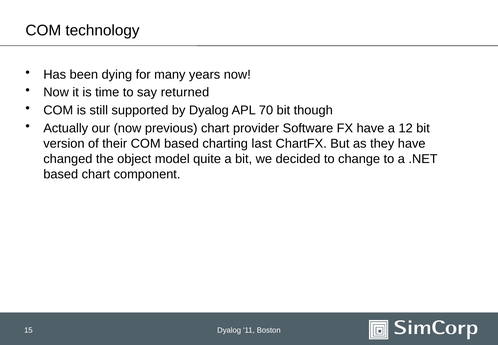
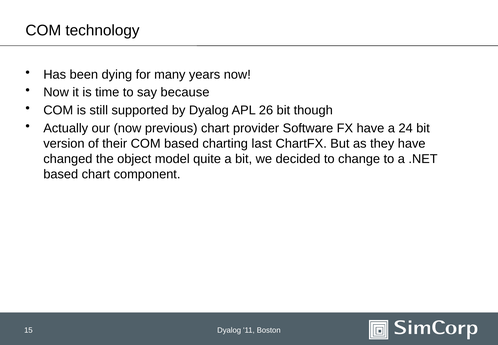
returned: returned -> because
70: 70 -> 26
12: 12 -> 24
